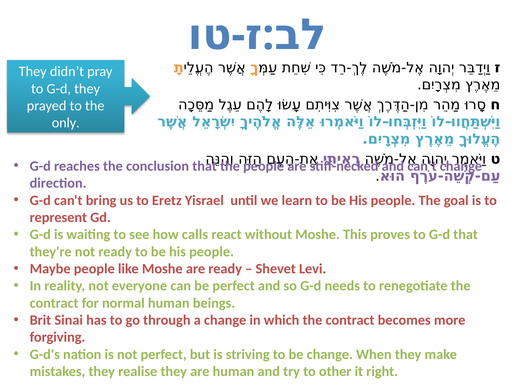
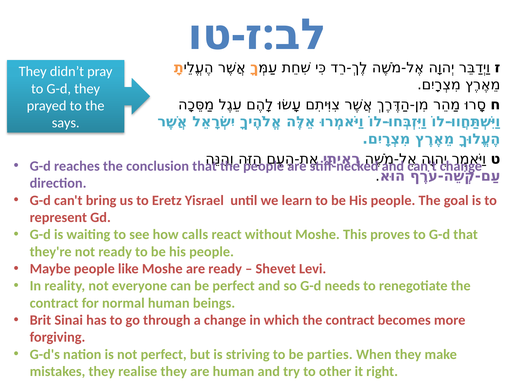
only: only -> says
be change: change -> parties
